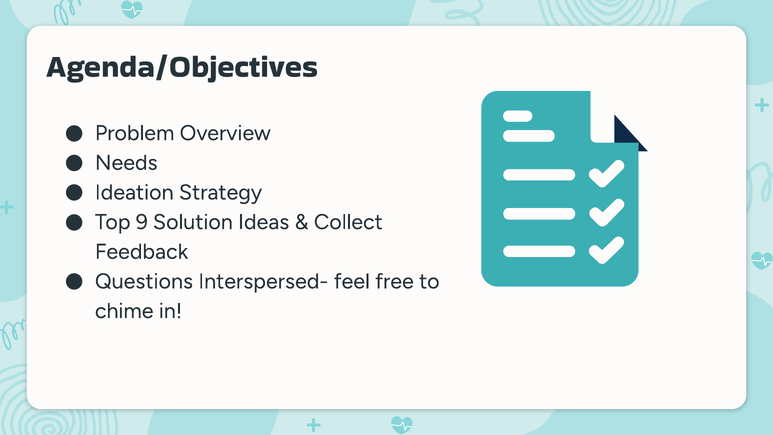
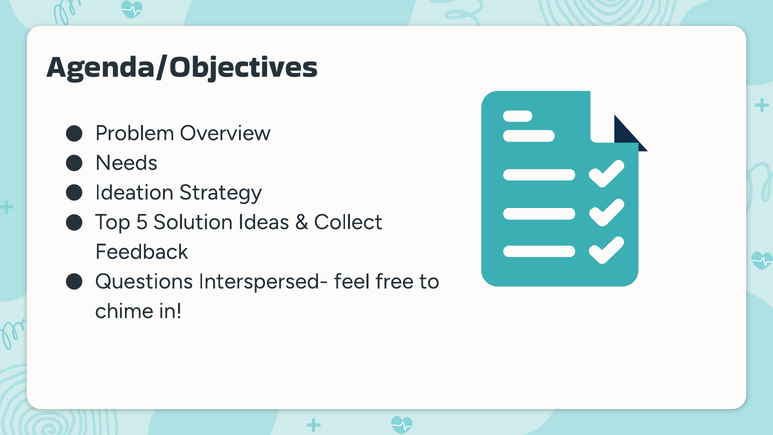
9: 9 -> 5
